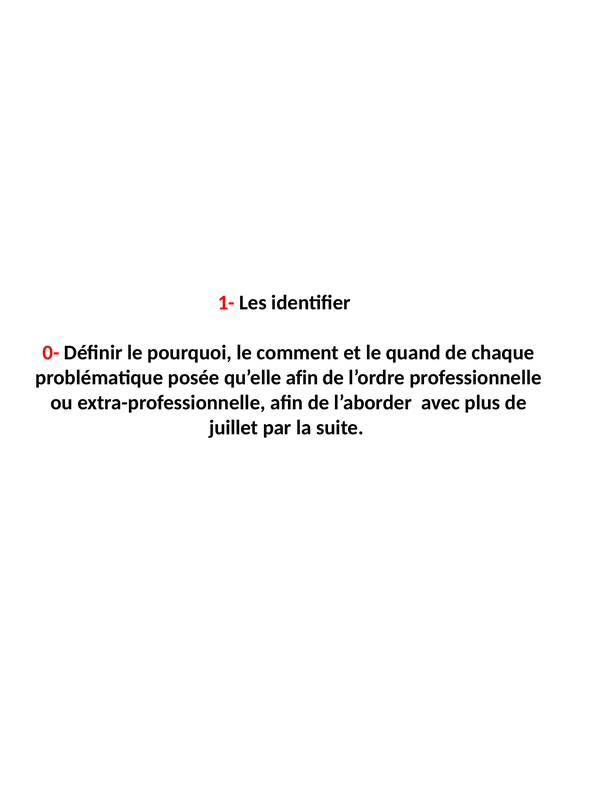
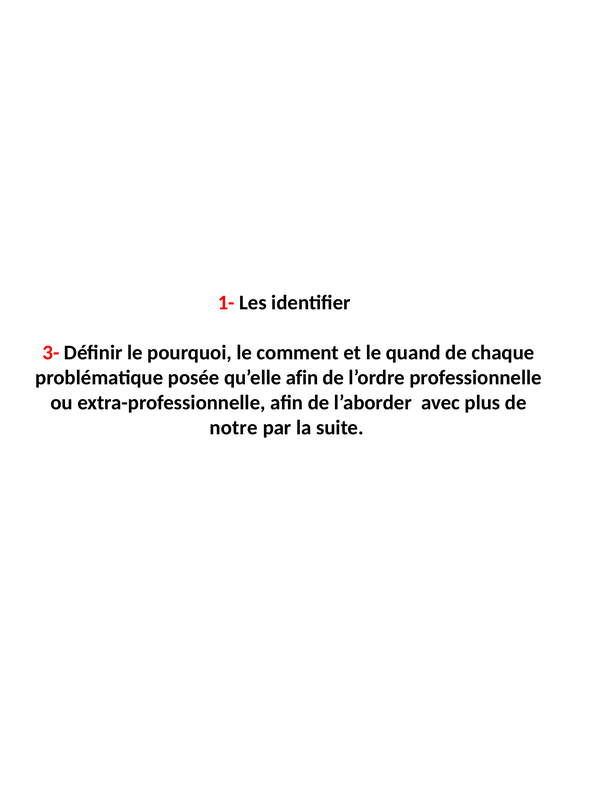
0-: 0- -> 3-
juillet: juillet -> notre
